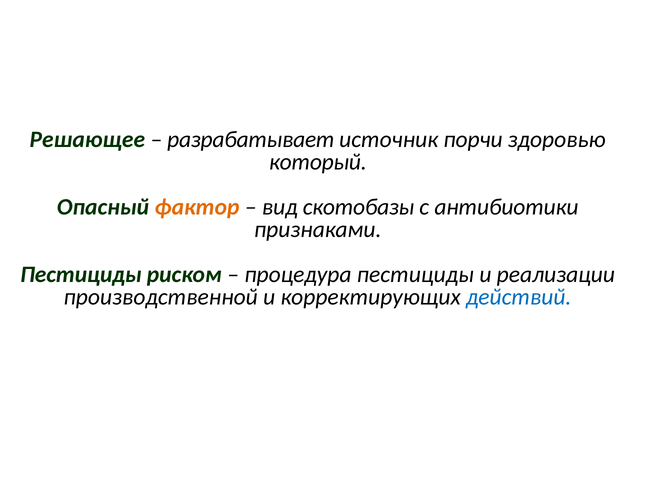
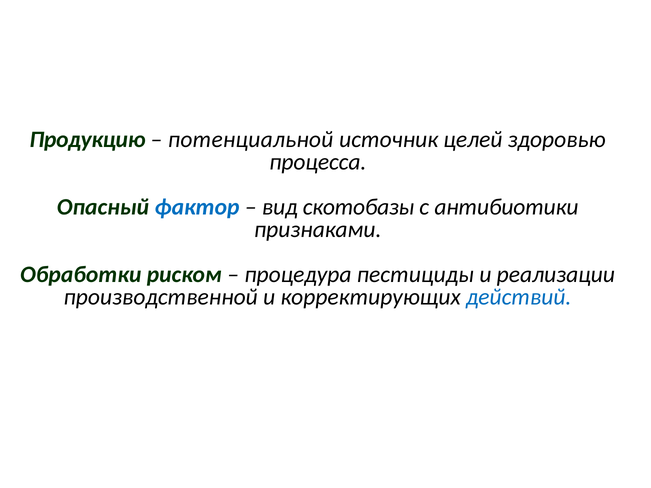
Решающее: Решающее -> Продукцию
разрабатывает: разрабатывает -> потенциальной
порчи: порчи -> целей
который: который -> процесса
фактор colour: orange -> blue
Пестициды at (81, 275): Пестициды -> Обработки
